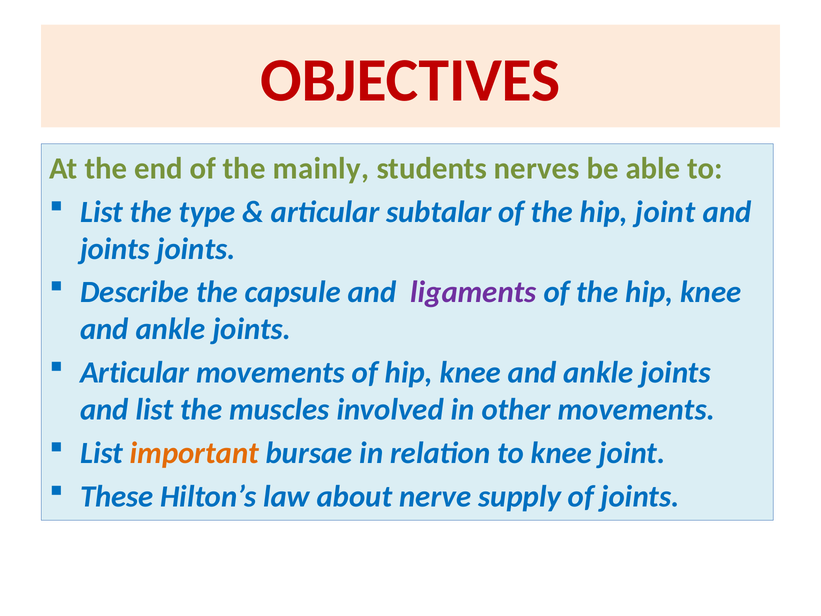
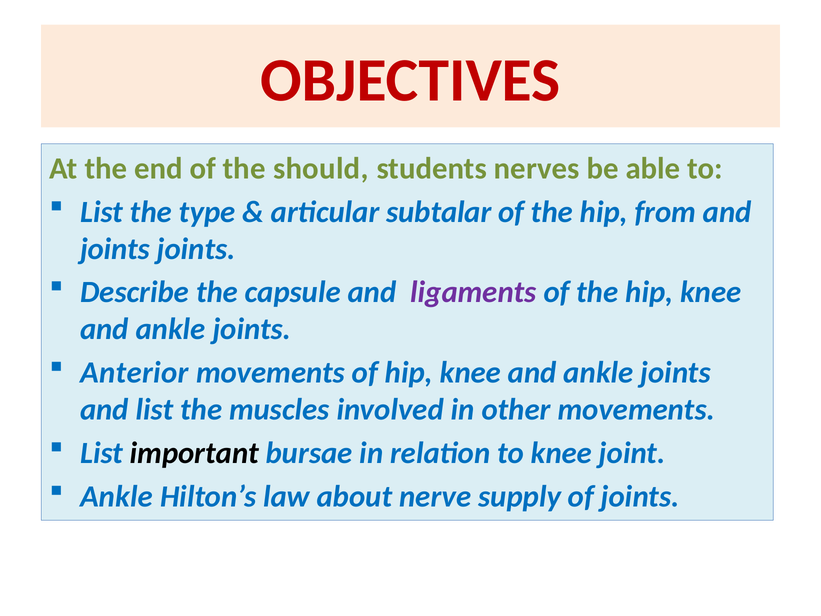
mainly: mainly -> should
hip joint: joint -> from
Articular at (135, 373): Articular -> Anterior
important colour: orange -> black
These at (117, 496): These -> Ankle
